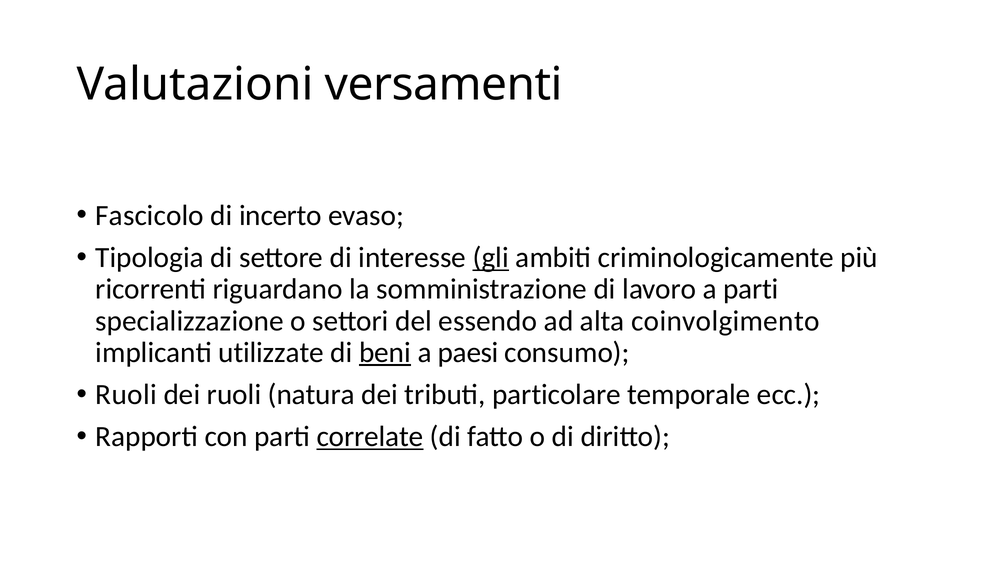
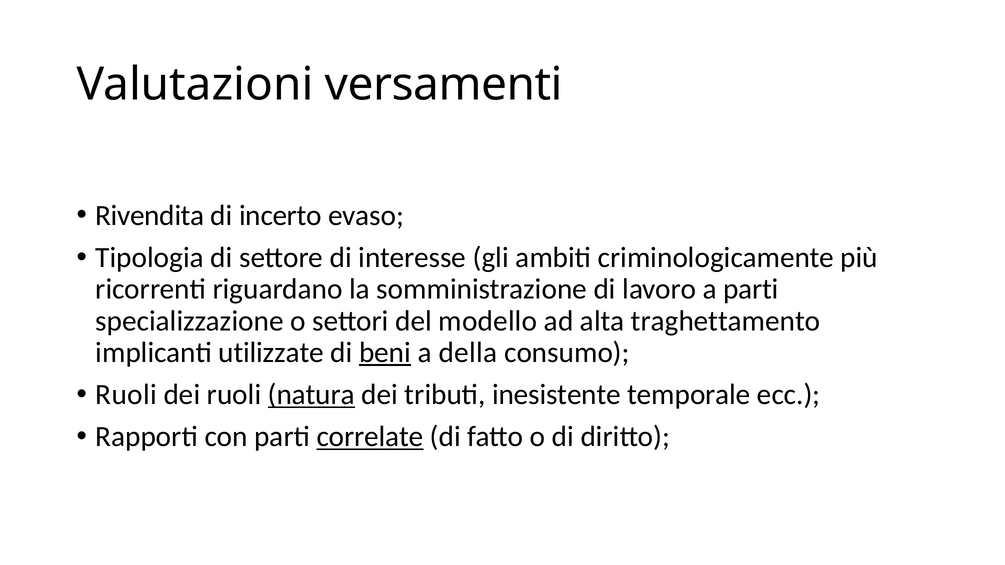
Fascicolo: Fascicolo -> Rivendita
gli underline: present -> none
essendo: essendo -> modello
coinvolgimento: coinvolgimento -> traghettamento
paesi: paesi -> della
natura underline: none -> present
particolare: particolare -> inesistente
